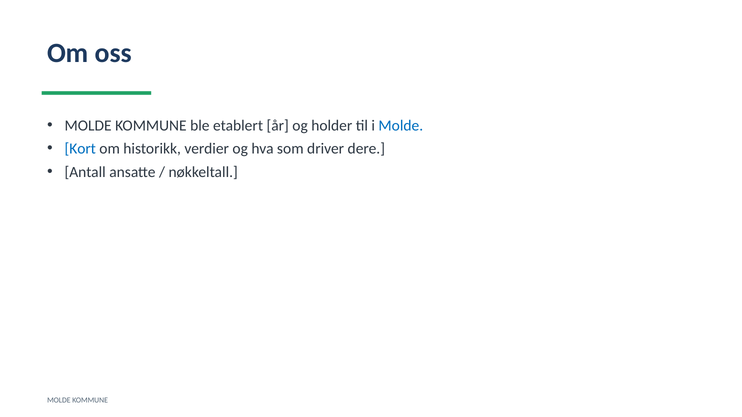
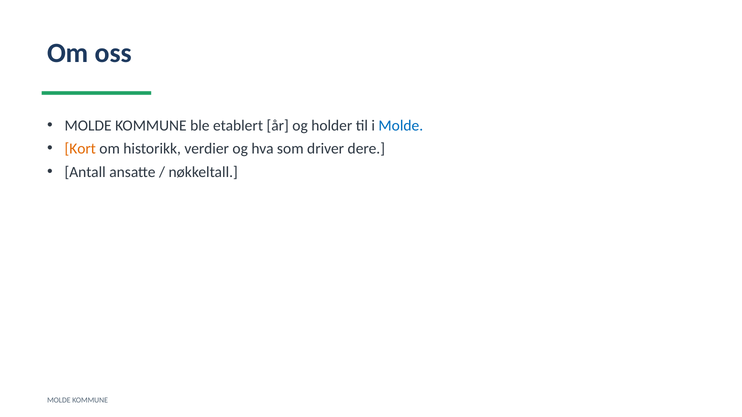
Kort colour: blue -> orange
